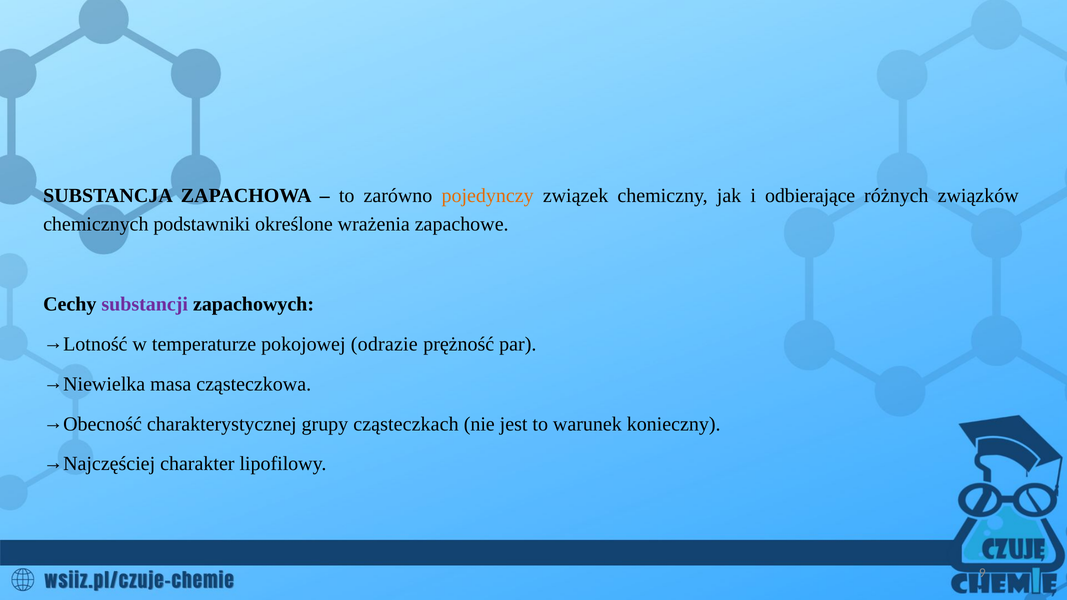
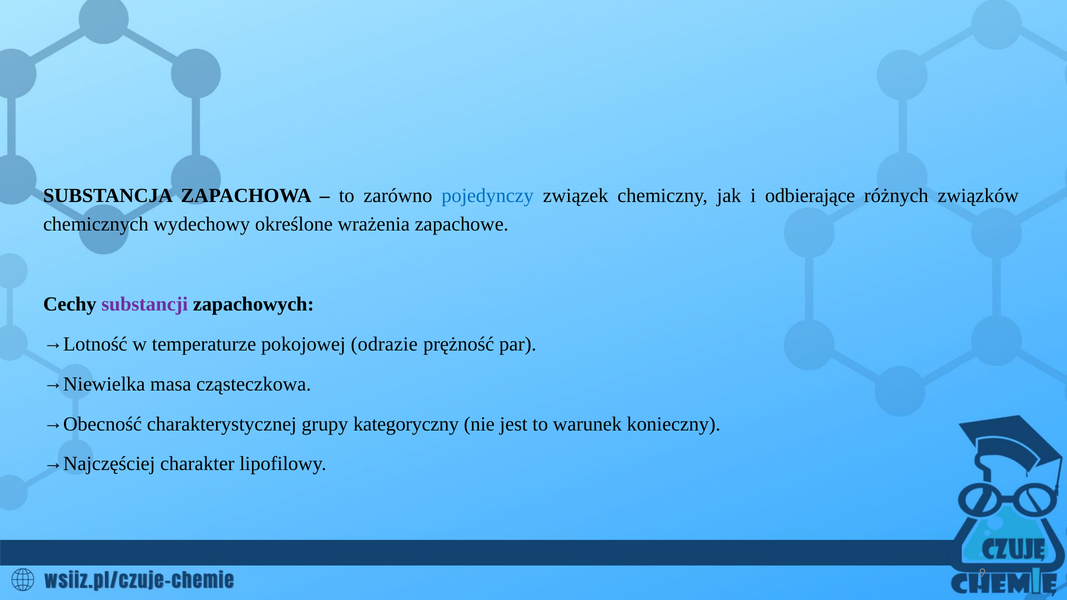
pojedynczy colour: orange -> blue
podstawniki: podstawniki -> wydechowy
cząsteczkach: cząsteczkach -> kategoryczny
